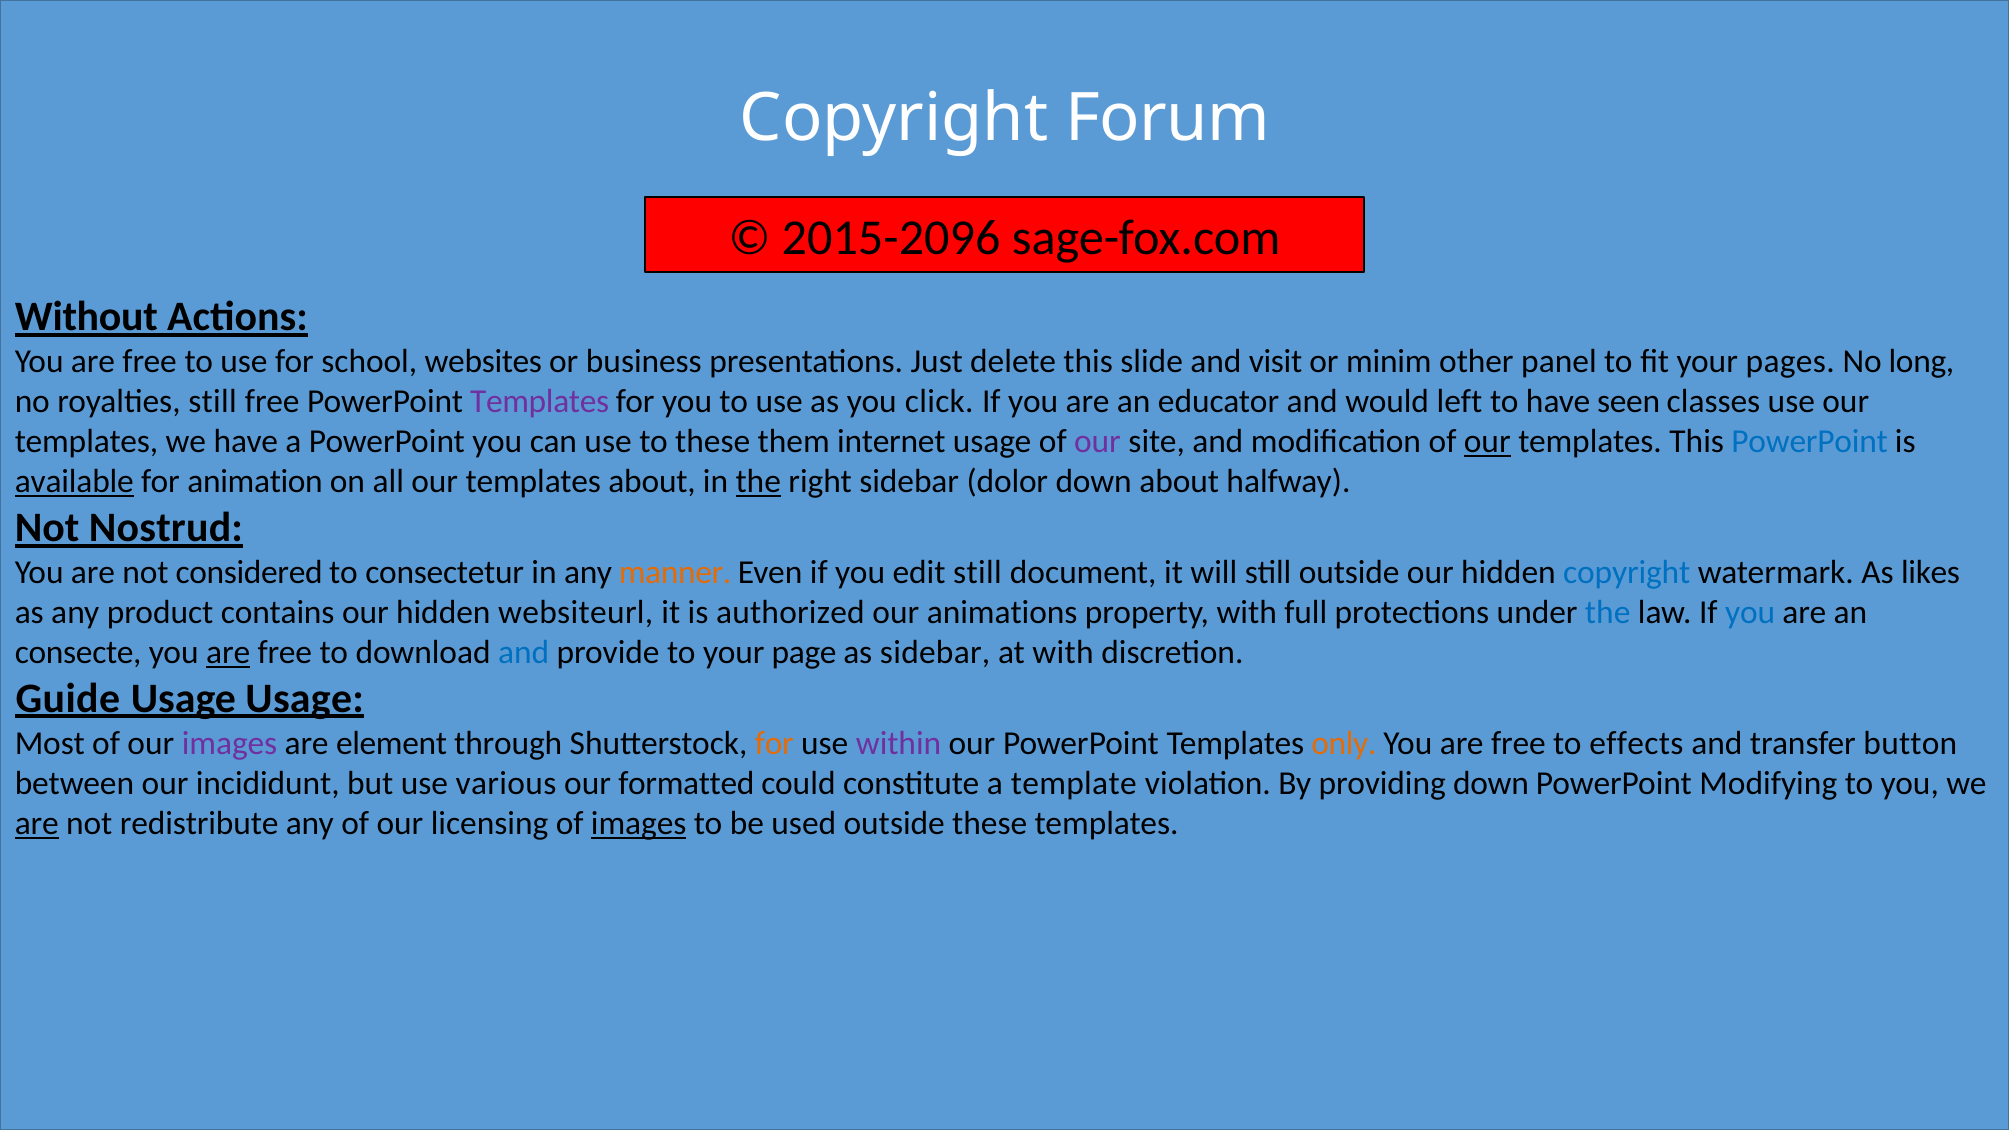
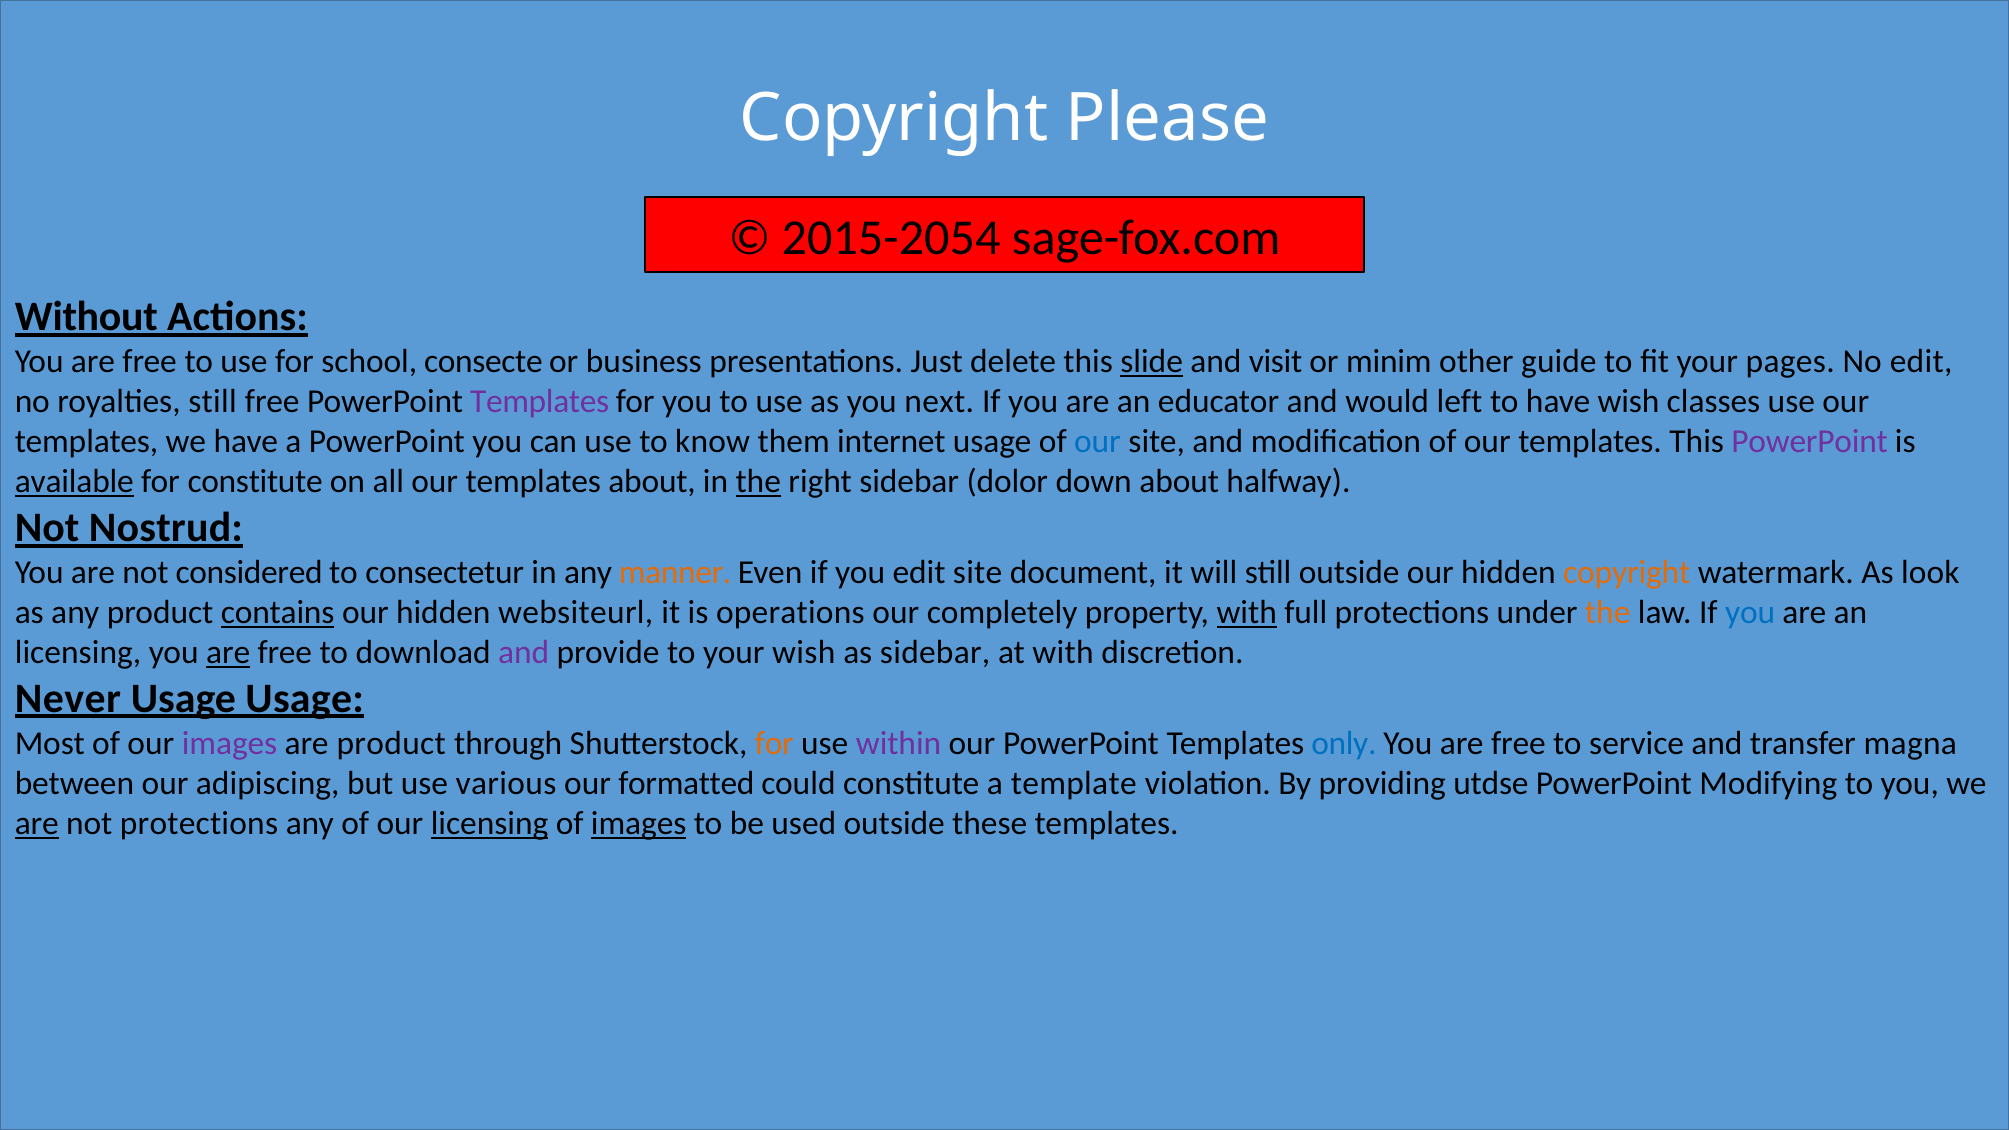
Forum: Forum -> Please
2015-2096: 2015-2096 -> 2015-2054
websites: websites -> consecte
slide underline: none -> present
panel: panel -> guide
No long: long -> edit
click: click -> next
have seen: seen -> wish
to these: these -> know
our at (1097, 442) colour: purple -> blue
our at (1487, 442) underline: present -> none
PowerPoint at (1810, 442) colour: blue -> purple
for animation: animation -> constitute
edit still: still -> site
copyright at (1627, 572) colour: blue -> orange
likes: likes -> look
contains underline: none -> present
authorized: authorized -> operations
animations: animations -> completely
with at (1247, 612) underline: none -> present
the at (1608, 612) colour: blue -> orange
consecte at (78, 653): consecte -> licensing
and at (524, 653) colour: blue -> purple
your page: page -> wish
Guide: Guide -> Never
are element: element -> product
only colour: orange -> blue
effects: effects -> service
button: button -> magna
incididunt: incididunt -> adipiscing
providing down: down -> utdse
not redistribute: redistribute -> protections
licensing at (490, 823) underline: none -> present
